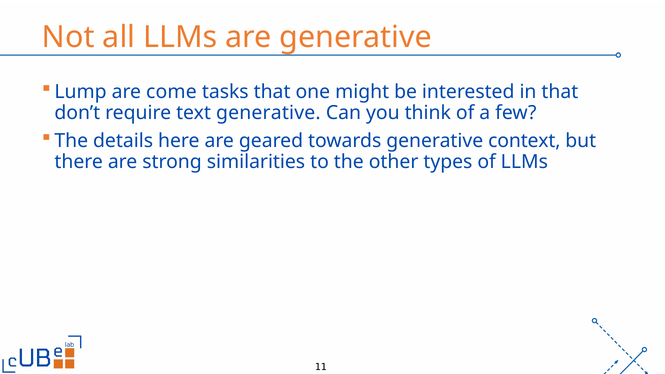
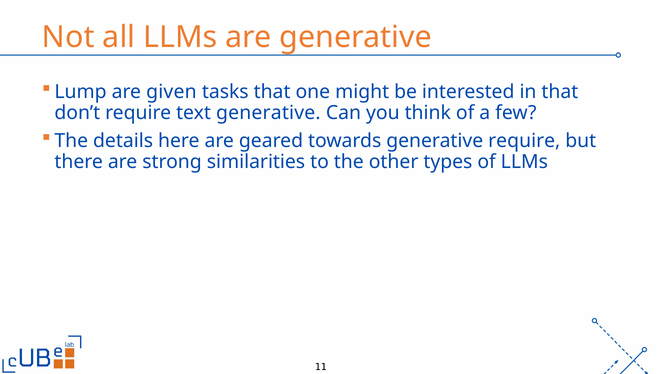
come: come -> given
generative context: context -> require
